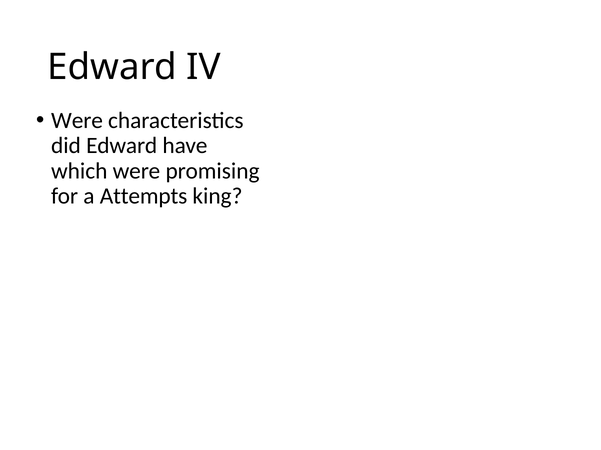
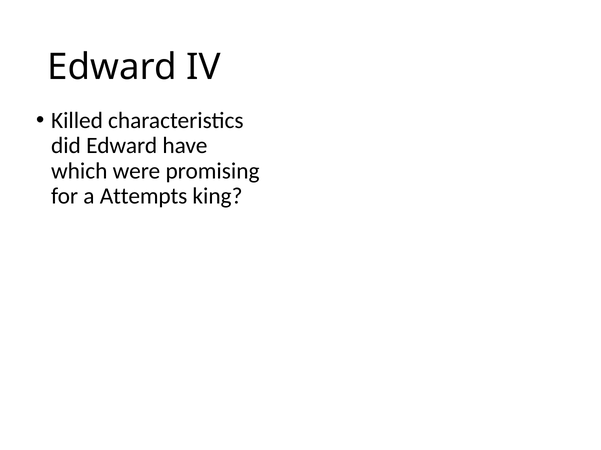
Were at (77, 121): Were -> Killed
